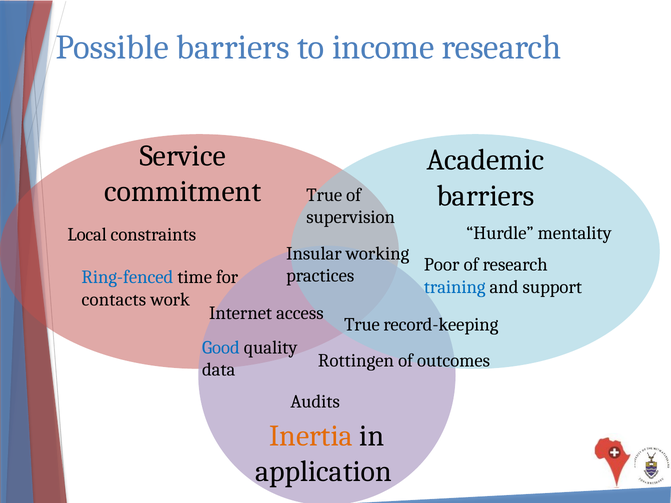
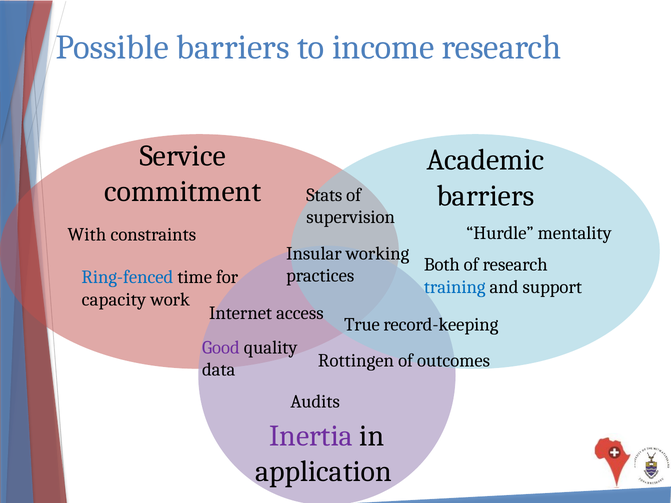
True at (324, 195): True -> Stats
Local: Local -> With
Poor: Poor -> Both
contacts: contacts -> capacity
Good colour: blue -> purple
Inertia colour: orange -> purple
